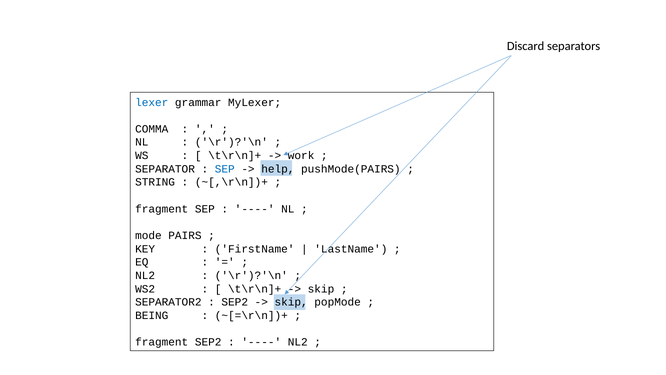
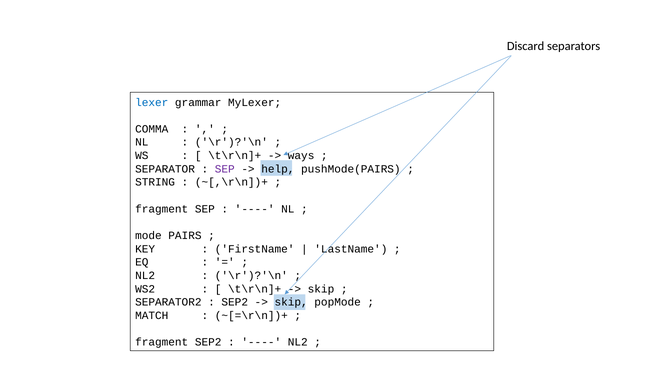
work: work -> ways
SEP at (225, 169) colour: blue -> purple
BEING: BEING -> MATCH
